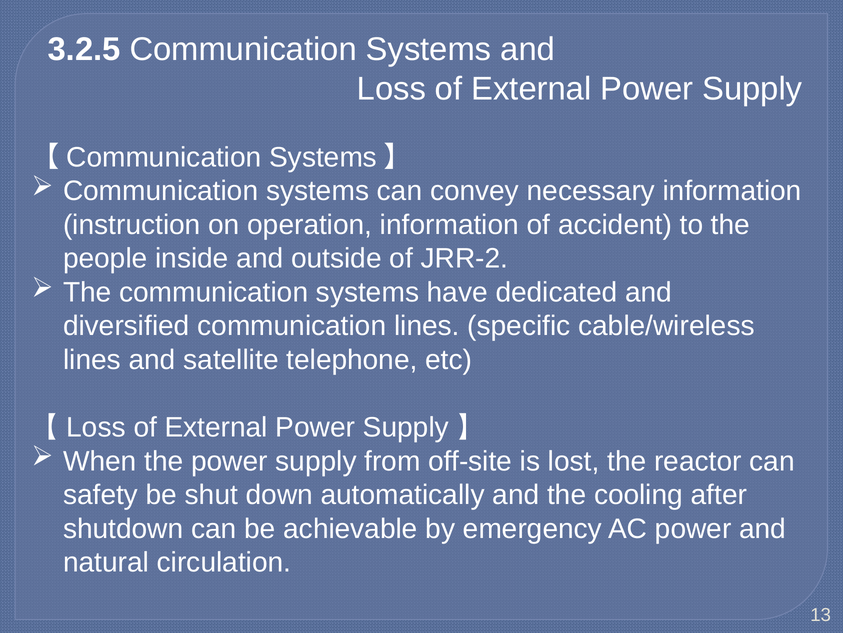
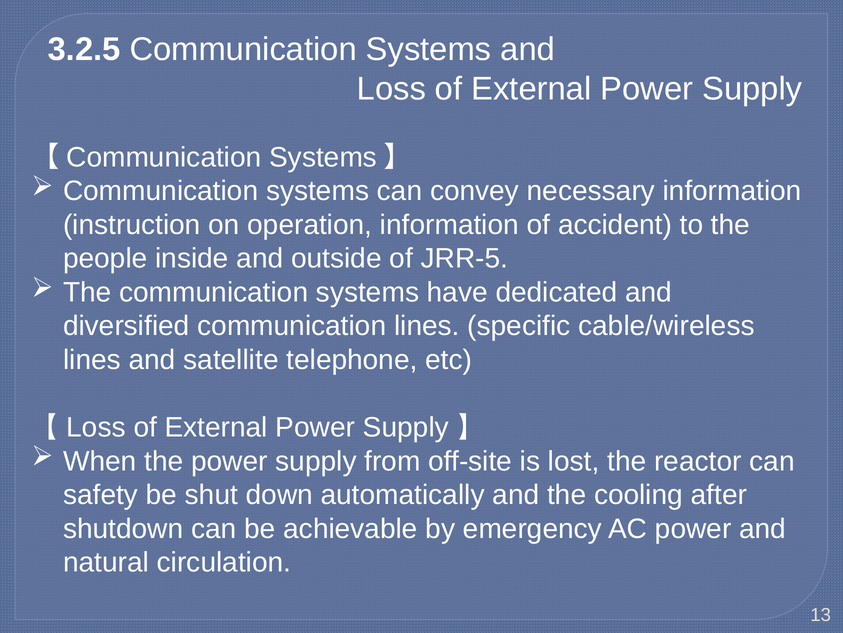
JRR-2: JRR-2 -> JRR-5
